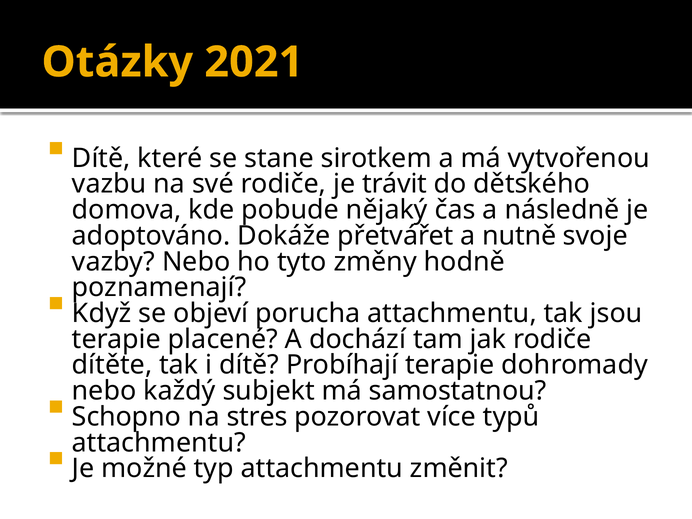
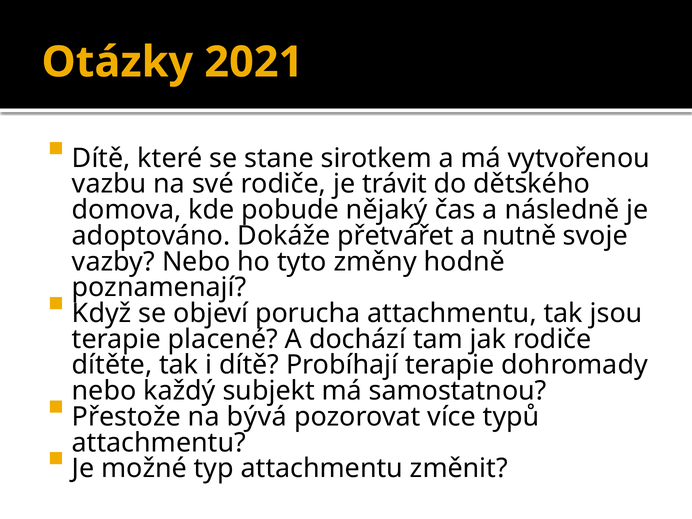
Schopno: Schopno -> Přestože
stres: stres -> bývá
